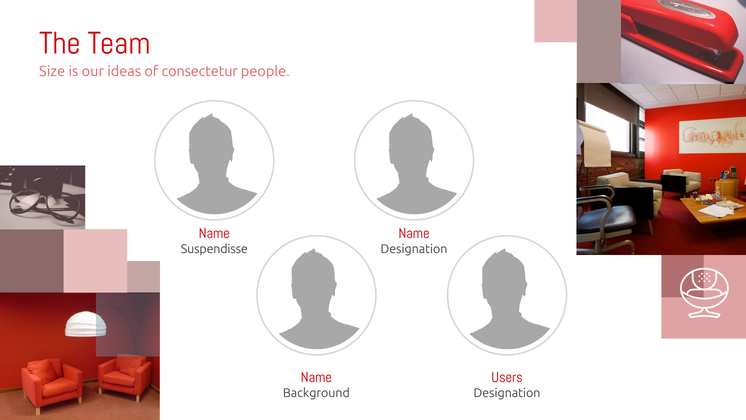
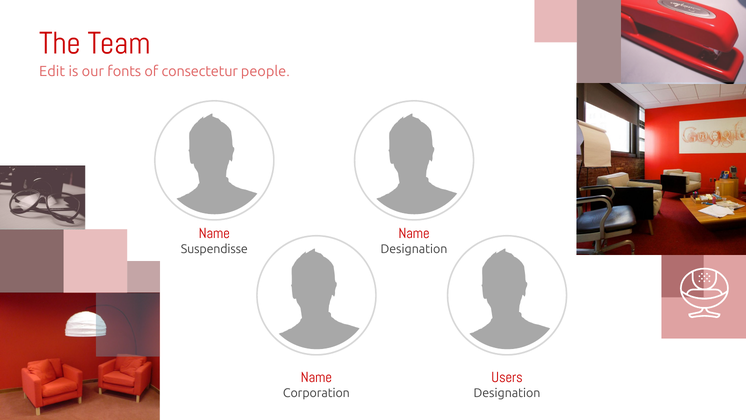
Size: Size -> Edit
ideas: ideas -> fonts
Background: Background -> Corporation
